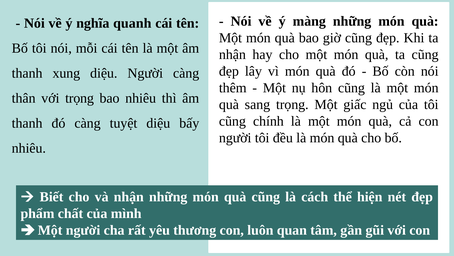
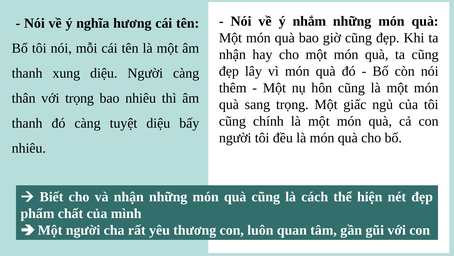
màng: màng -> nhắm
quanh: quanh -> hương
